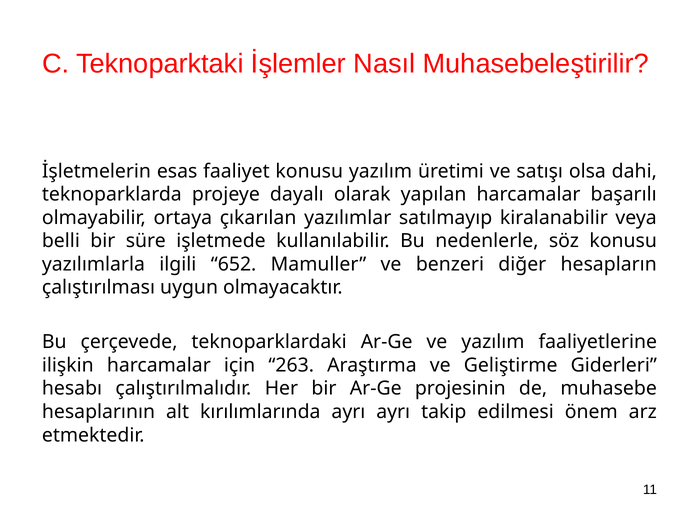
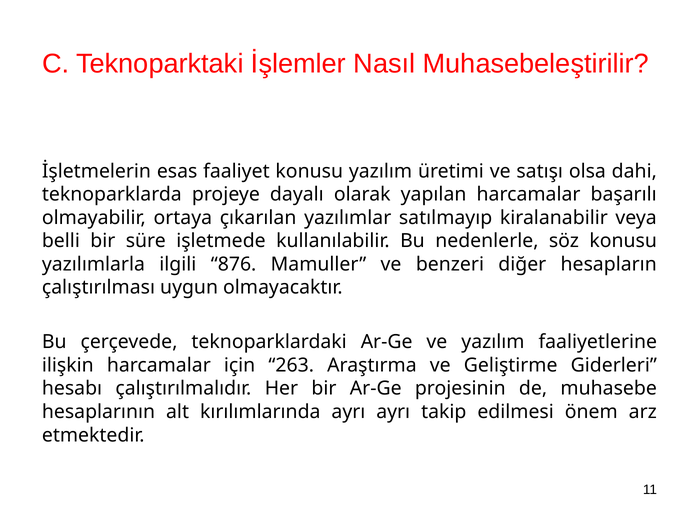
652: 652 -> 876
